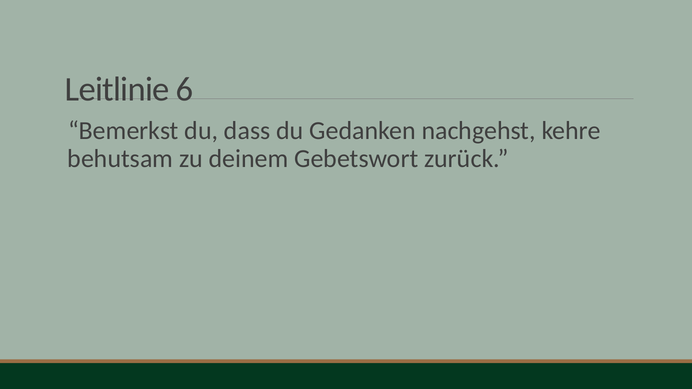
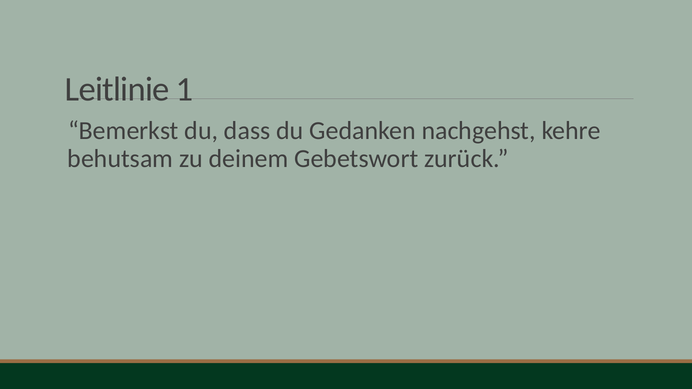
6: 6 -> 1
